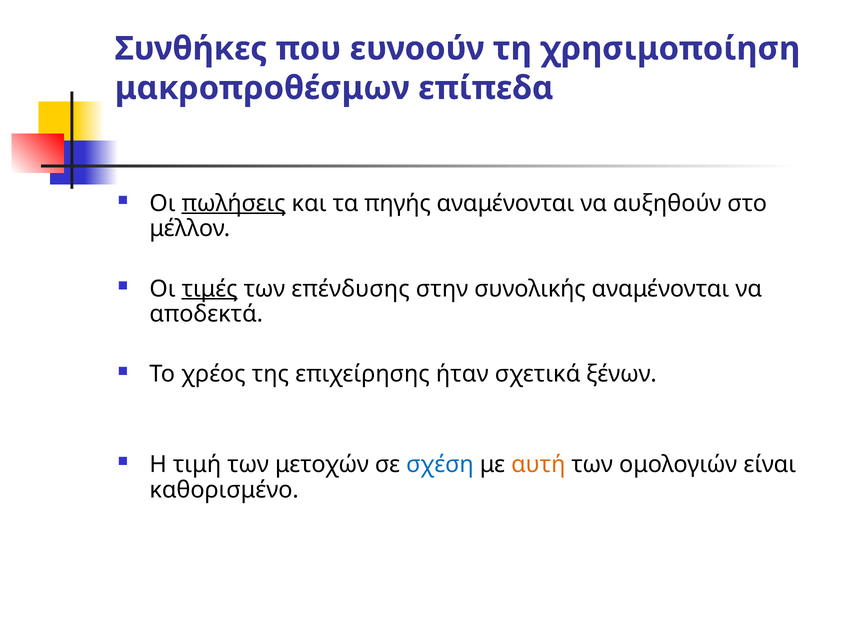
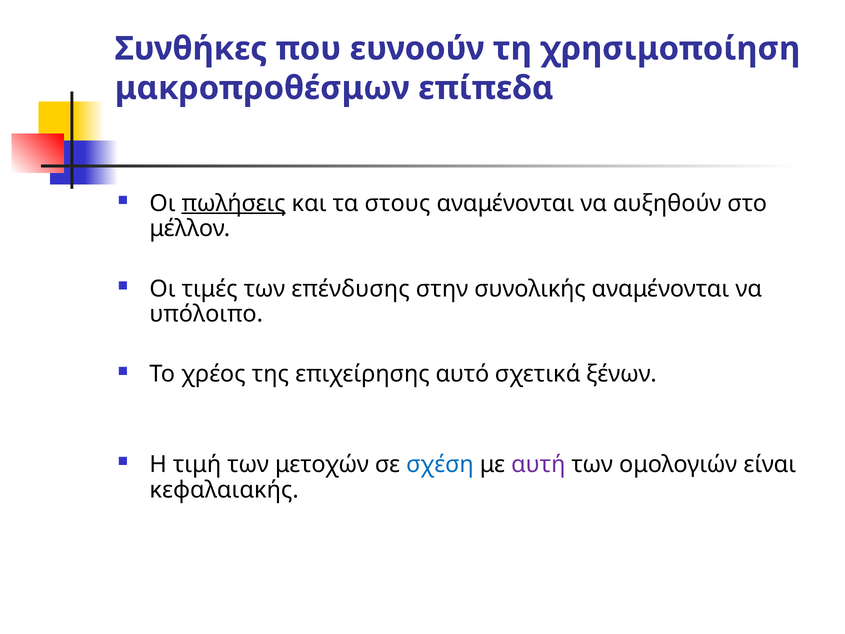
πηγής: πηγής -> στους
τιμές underline: present -> none
αποδεκτά: αποδεκτά -> υπόλοιπο
ήταν: ήταν -> αυτό
αυτή colour: orange -> purple
καθορισμένο: καθορισμένο -> κεφαλαιακής
